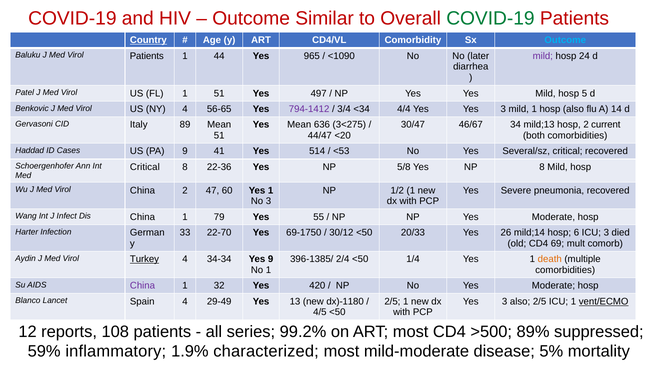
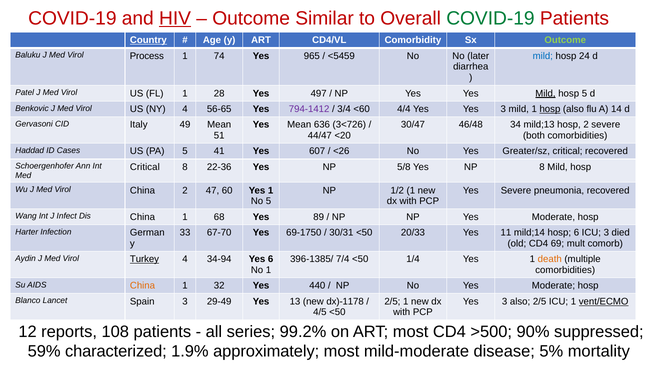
HIV underline: none -> present
Outcome at (565, 40) colour: light blue -> light green
Virol Patients: Patients -> Process
44: 44 -> 74
<1090: <1090 -> <5459
mild at (543, 56) colour: purple -> blue
1 51: 51 -> 28
Mild at (545, 93) underline: none -> present
<34: <34 -> <60
hosp at (550, 109) underline: none -> present
89: 89 -> 49
3<275: 3<275 -> 3<726
46/67: 46/67 -> 46/48
2 current: current -> severe
PA 9: 9 -> 5
514: 514 -> 607
<53: <53 -> <26
Several/sz: Several/sz -> Greater/sz
No 3: 3 -> 5
79: 79 -> 68
55: 55 -> 89
22-70: 22-70 -> 67-70
30/12: 30/12 -> 30/31
26: 26 -> 11
34-34: 34-34 -> 34-94
Yes 9: 9 -> 6
2/4: 2/4 -> 7/4
China at (142, 286) colour: purple -> orange
420: 420 -> 440
Spain 4: 4 -> 3
dx)-1180: dx)-1180 -> dx)-1178
89%: 89% -> 90%
inflammatory: inflammatory -> characterized
characterized: characterized -> approximately
